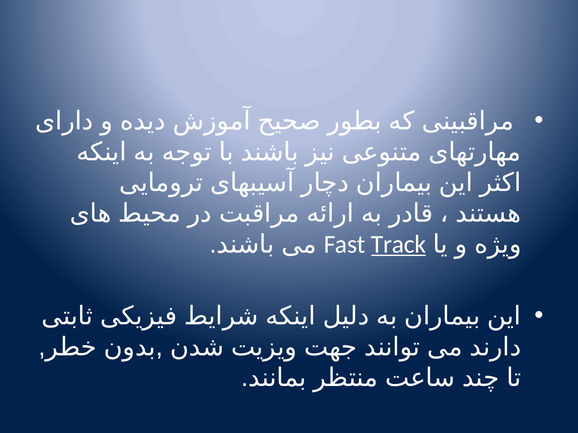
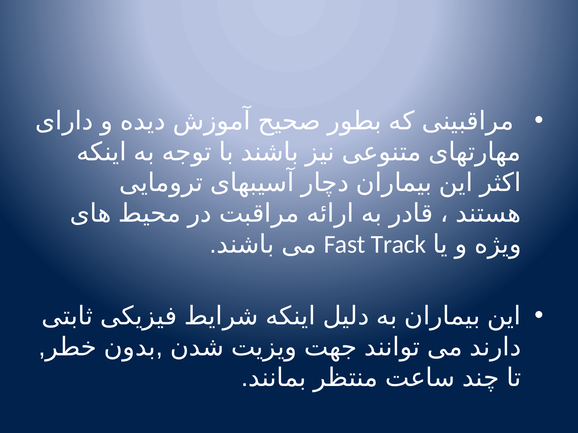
Track underline: present -> none
